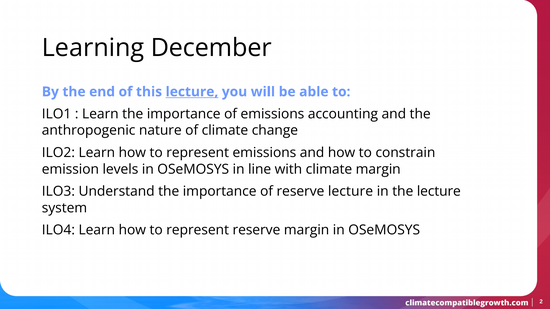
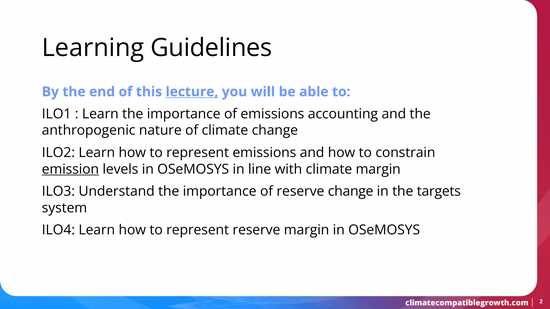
December: December -> Guidelines
emission underline: none -> present
reserve lecture: lecture -> change
the lecture: lecture -> targets
